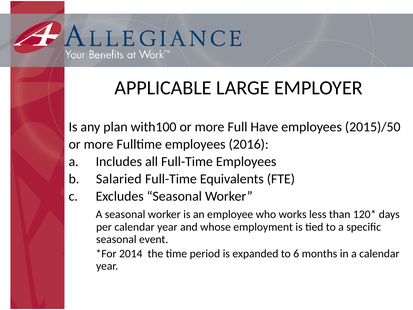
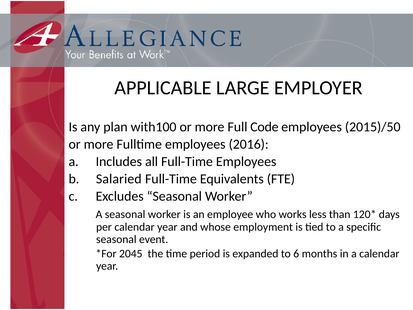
Have: Have -> Code
2014: 2014 -> 2045
